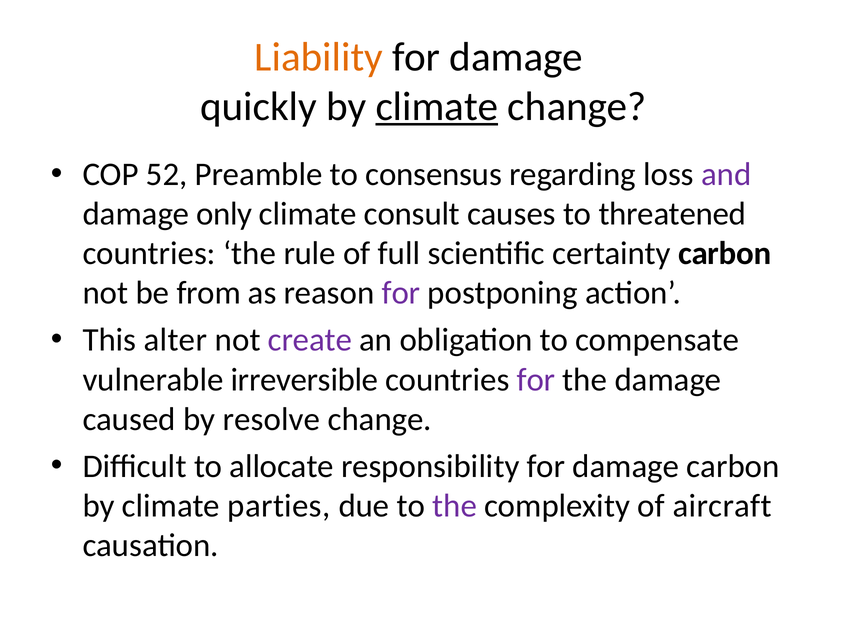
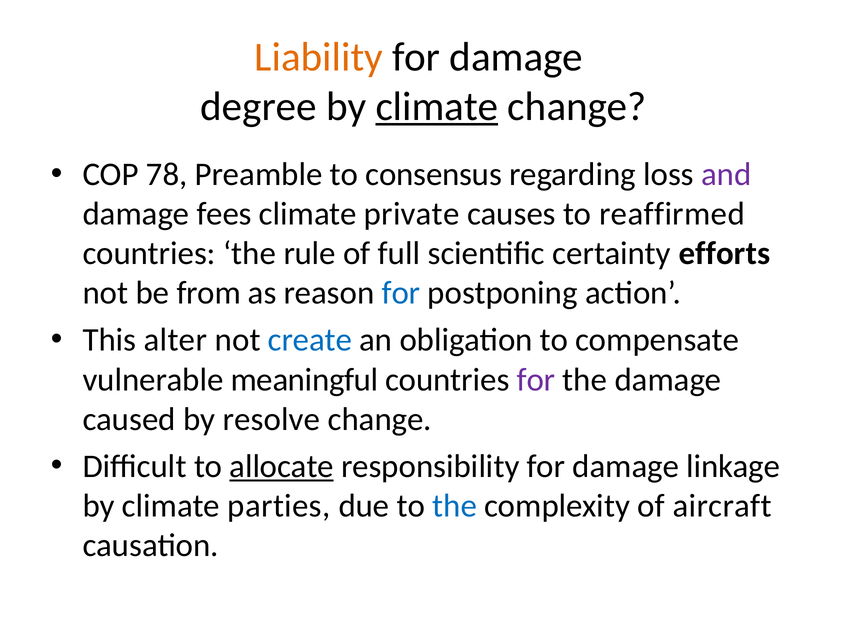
quickly: quickly -> degree
52: 52 -> 78
only: only -> fees
consult: consult -> private
threatened: threatened -> reaffirmed
certainty carbon: carbon -> efforts
for at (401, 293) colour: purple -> blue
create colour: purple -> blue
irreversible: irreversible -> meaningful
allocate underline: none -> present
damage carbon: carbon -> linkage
the at (455, 506) colour: purple -> blue
